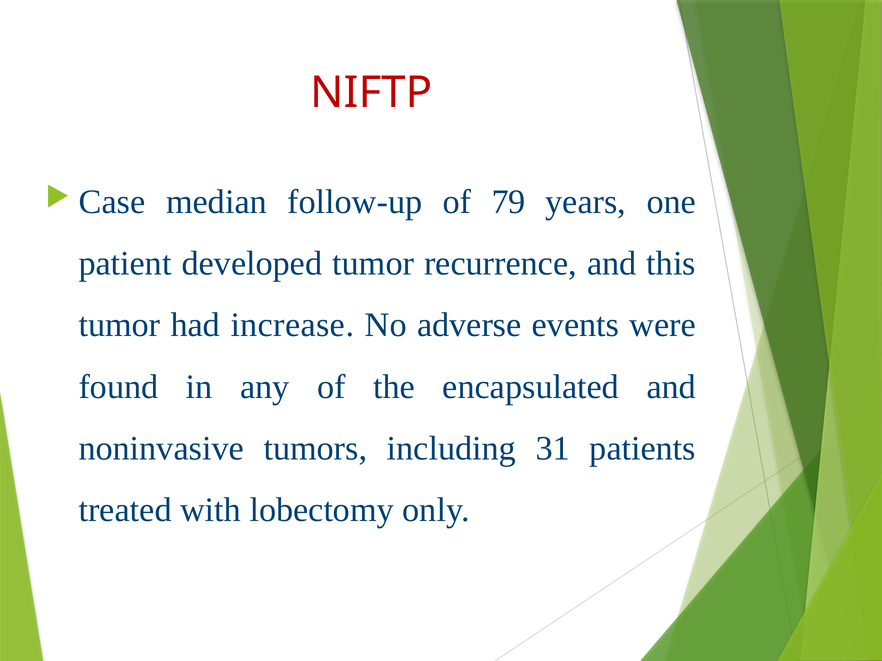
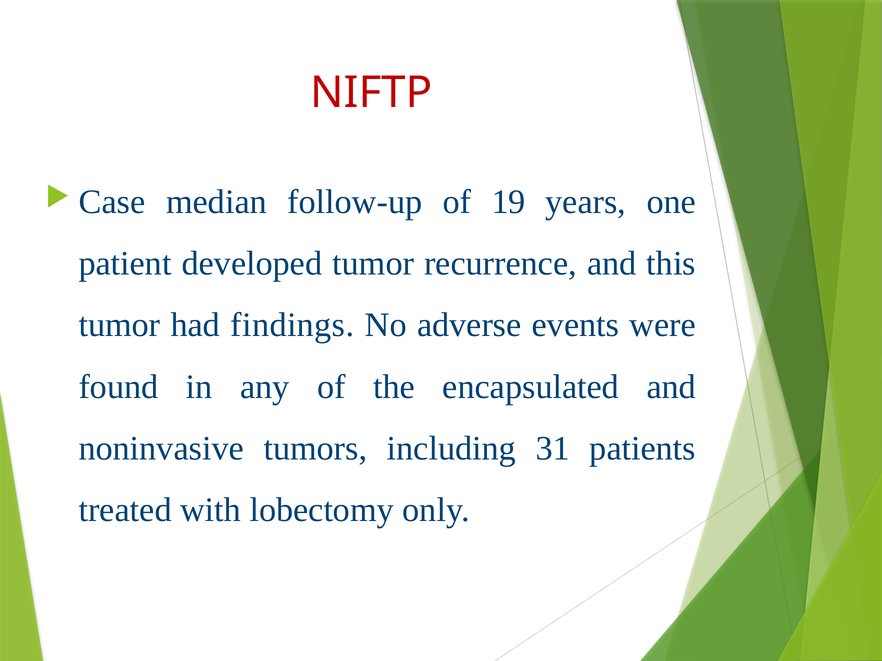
79: 79 -> 19
increase: increase -> findings
